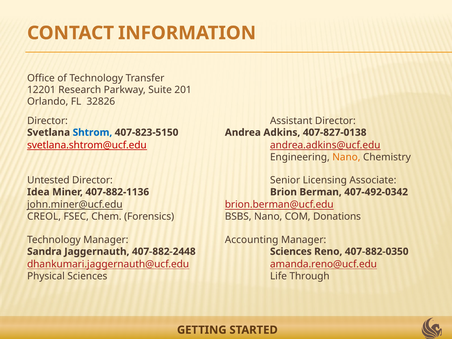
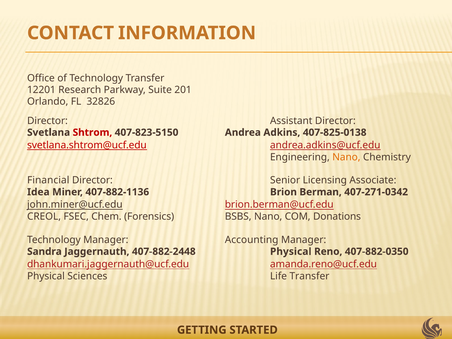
Shtrom colour: blue -> red
407-827-0138: 407-827-0138 -> 407-825-0138
Untested: Untested -> Financial
407-492-0342: 407-492-0342 -> 407-271-0342
407-882-2448 Sciences: Sciences -> Physical
Life Through: Through -> Transfer
